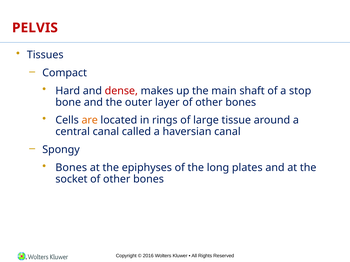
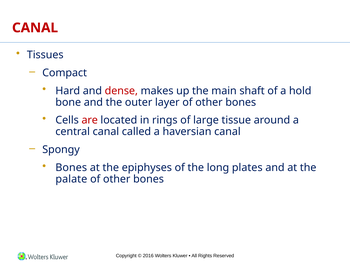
PELVIS at (35, 28): PELVIS -> CANAL
stop: stop -> hold
are colour: orange -> red
socket: socket -> palate
